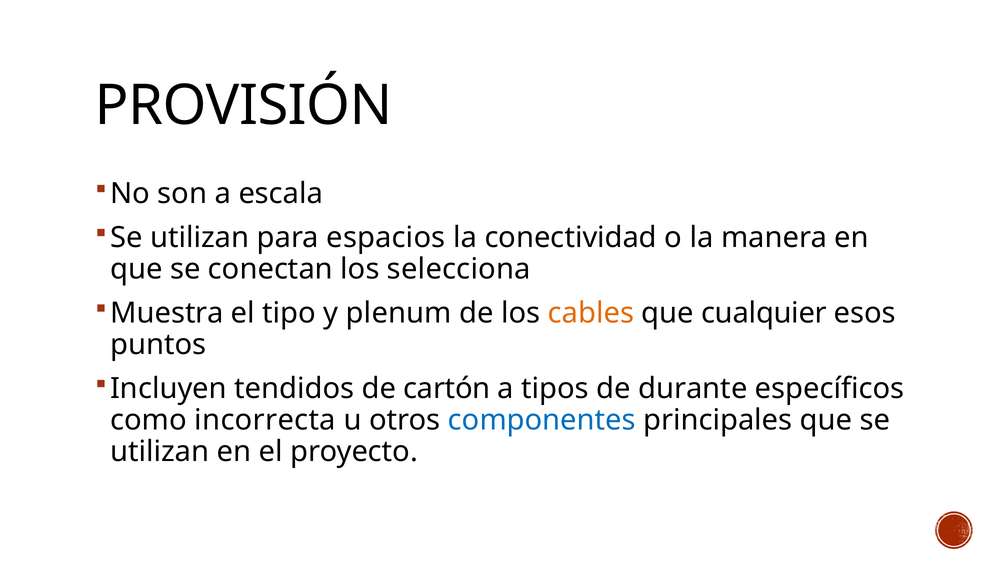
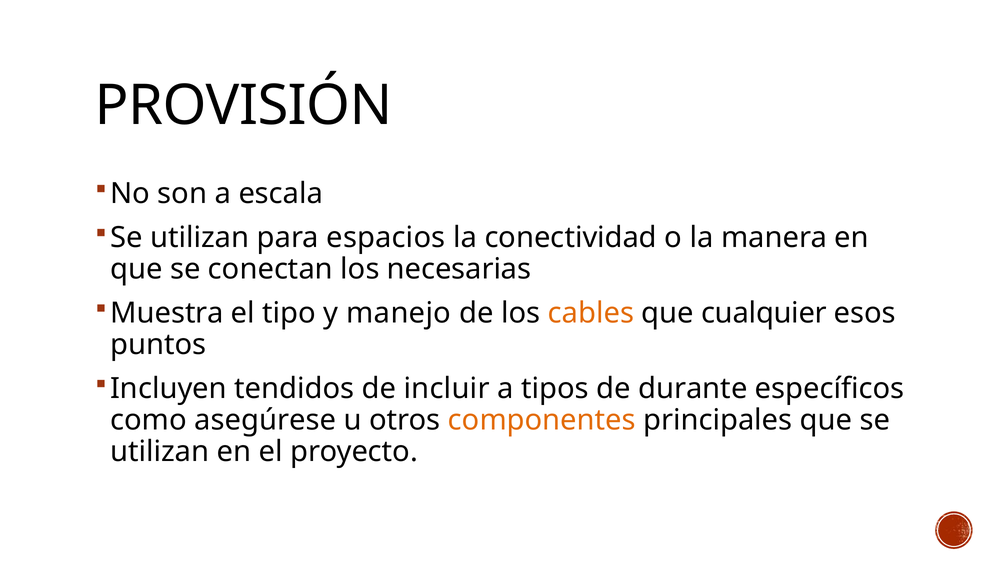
selecciona: selecciona -> necesarias
plenum: plenum -> manejo
cartón: cartón -> incluir
incorrecta: incorrecta -> asegúrese
componentes colour: blue -> orange
